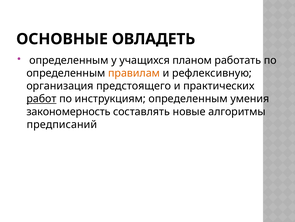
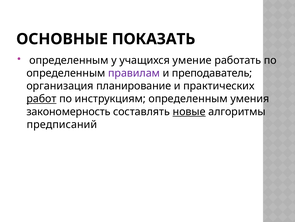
ОВЛАДЕТЬ: ОВЛАДЕТЬ -> ПОКАЗАТЬ
планом: планом -> умение
правилам colour: orange -> purple
рефлексивную: рефлексивную -> преподаватель
предстоящего: предстоящего -> планирование
новые underline: none -> present
